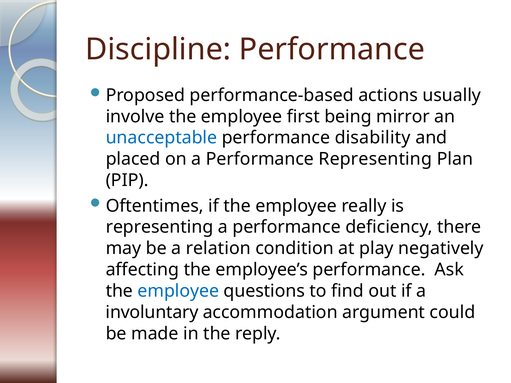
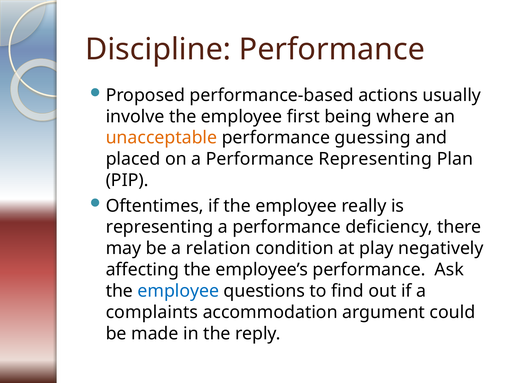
mirror: mirror -> where
unacceptable colour: blue -> orange
disability: disability -> guessing
involuntary: involuntary -> complaints
